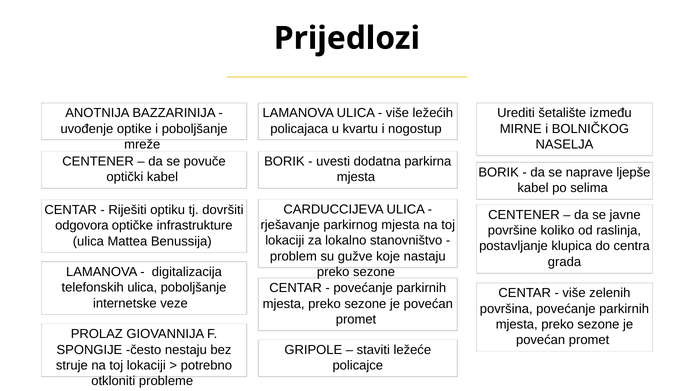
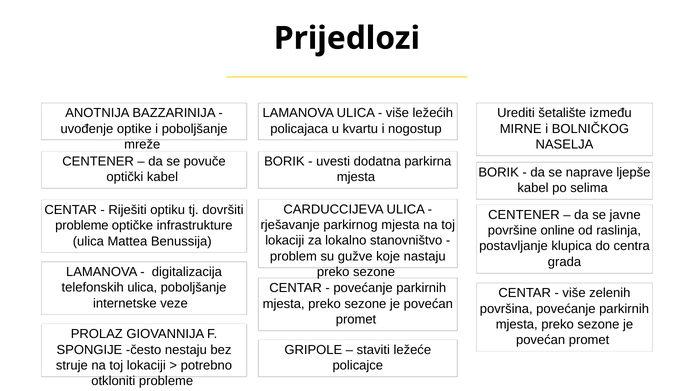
odgovora at (82, 225): odgovora -> probleme
koliko: koliko -> online
